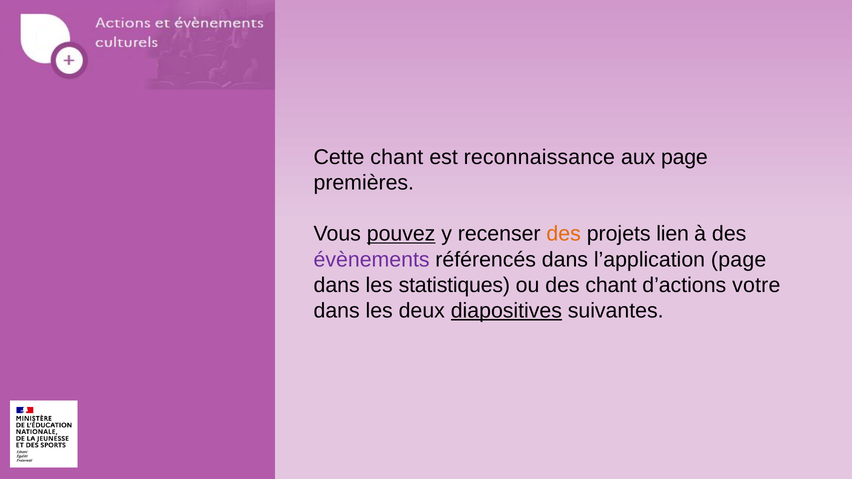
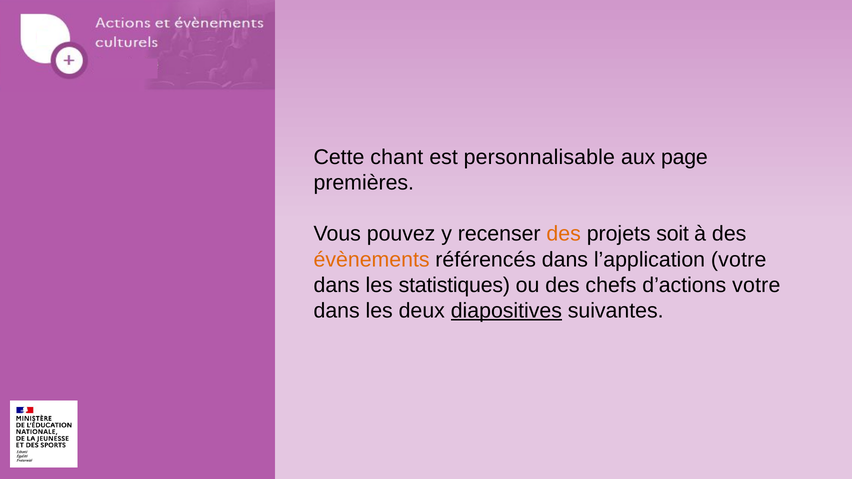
reconnaissance: reconnaissance -> personnalisable
pouvez underline: present -> none
lien: lien -> soit
évènements colour: purple -> orange
l’application page: page -> votre
des chant: chant -> chefs
